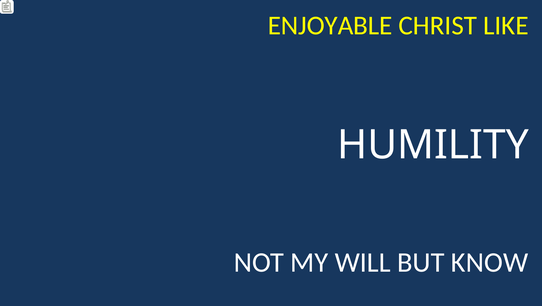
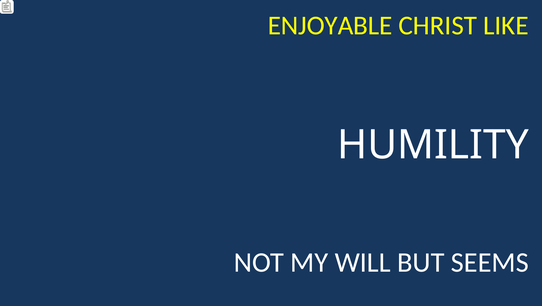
KNOW: KNOW -> SEEMS
